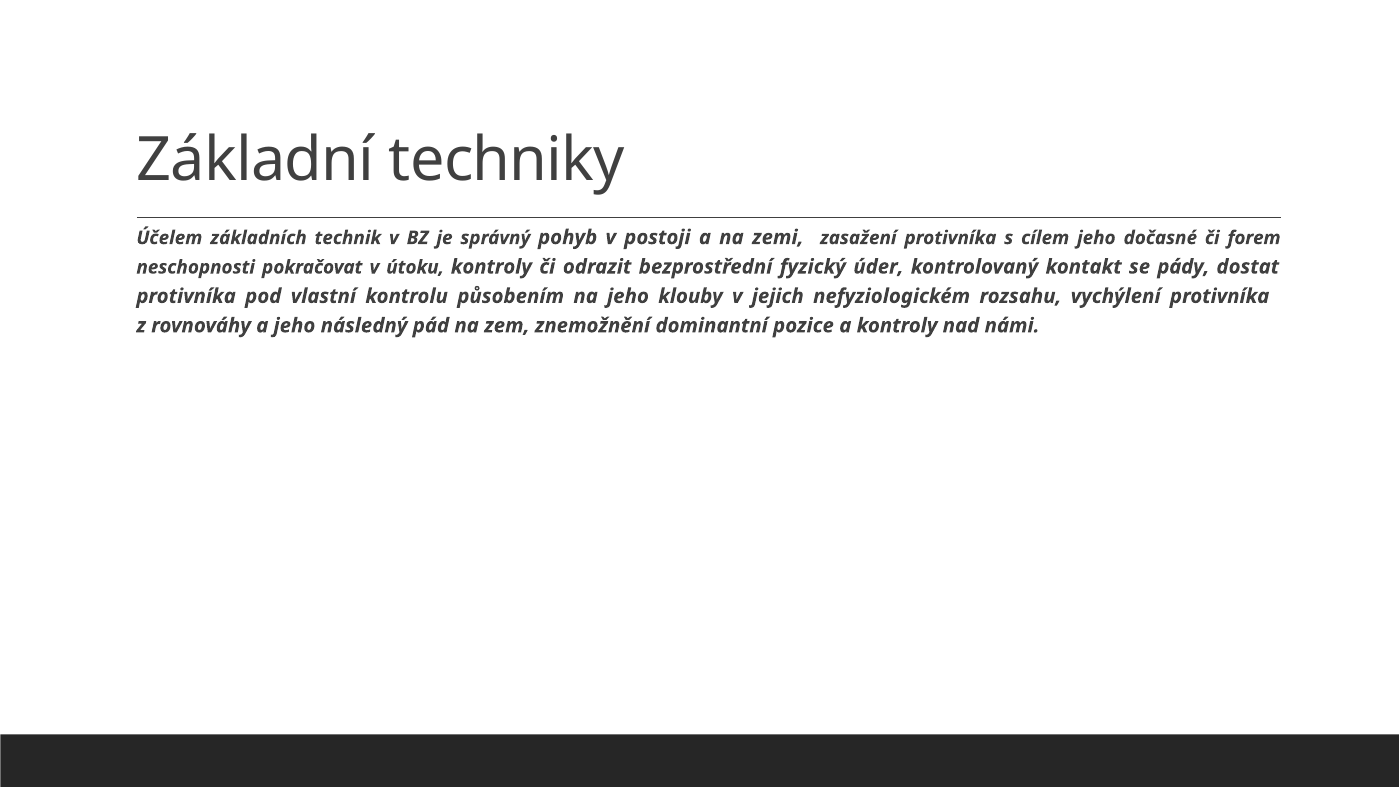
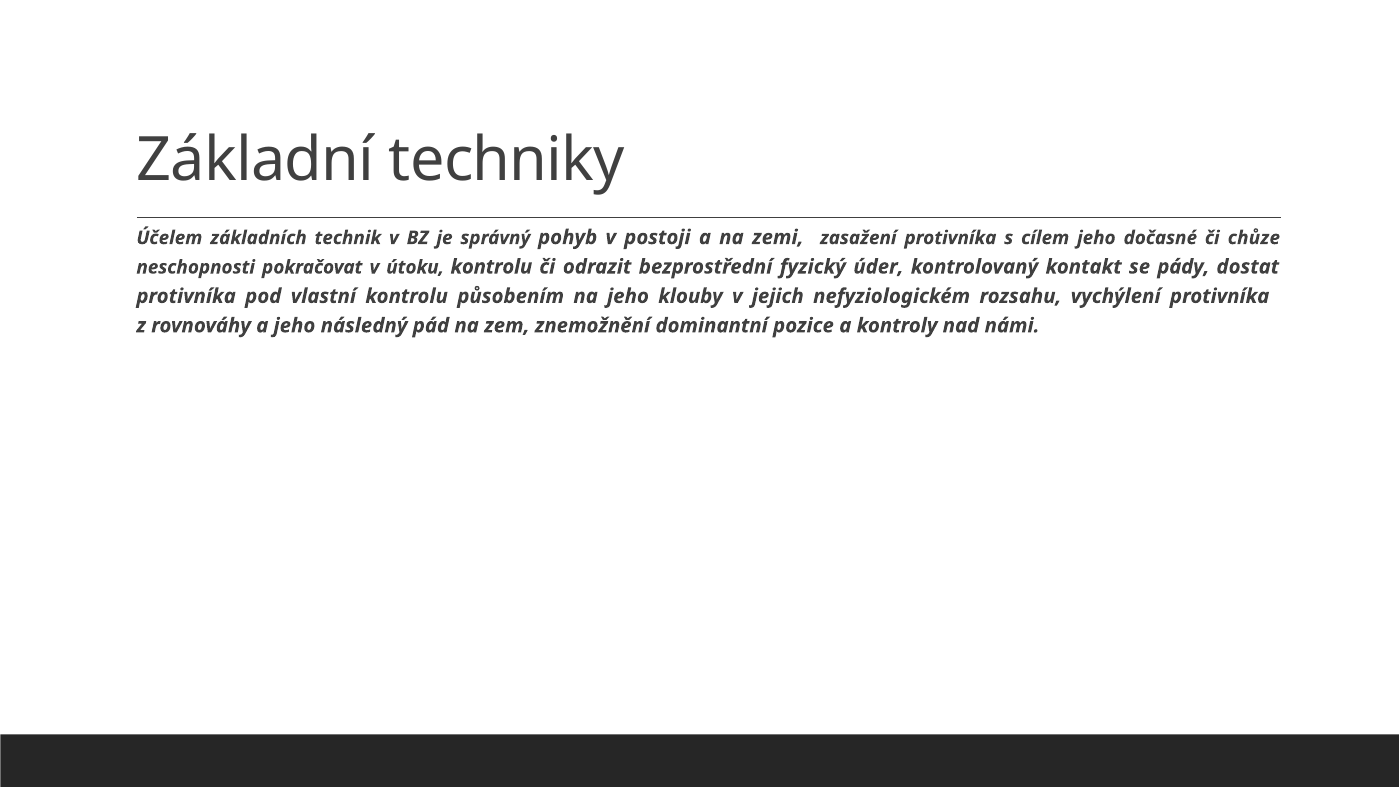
forem: forem -> chůze
útoku kontroly: kontroly -> kontrolu
